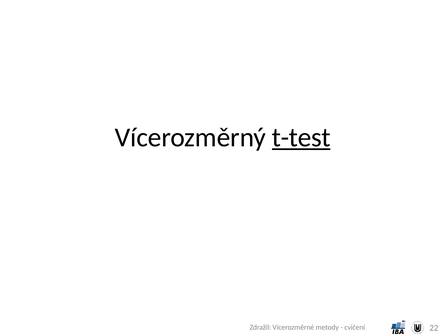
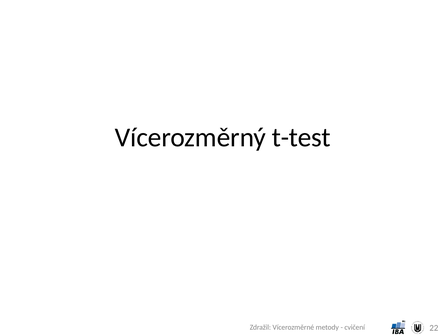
t-test underline: present -> none
